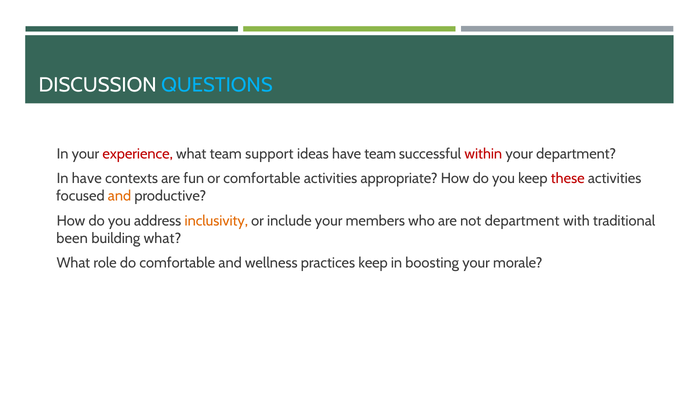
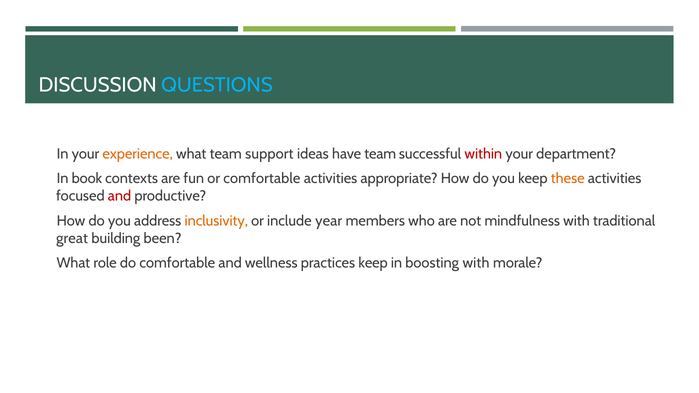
experience colour: red -> orange
have at (87, 179): have -> book
these colour: red -> orange
and at (120, 196) colour: orange -> red
include your: your -> year
not department: department -> mindfulness
been: been -> great
building what: what -> been
boosting your: your -> with
